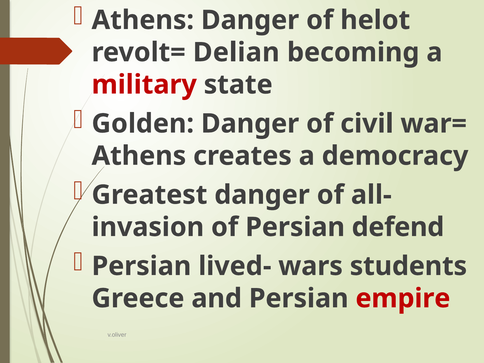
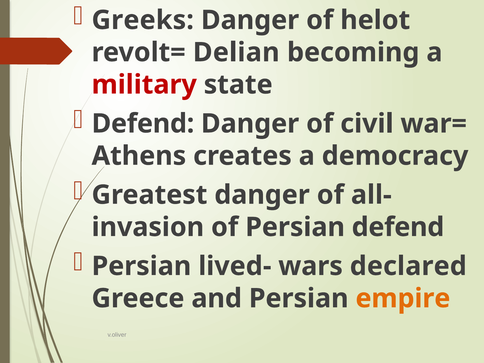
Athens at (143, 20): Athens -> Greeks
Golden at (143, 124): Golden -> Defend
students: students -> declared
empire colour: red -> orange
